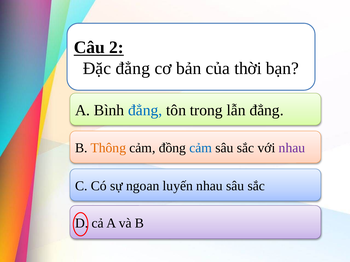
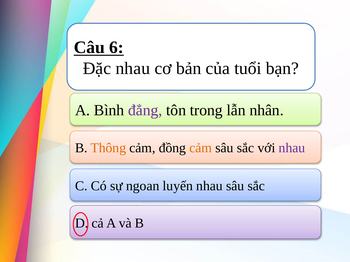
2: 2 -> 6
Đặc đẳng: đẳng -> nhau
thời: thời -> tuổi
đẳng at (145, 110) colour: blue -> purple
lẫn đẳng: đẳng -> nhân
cảm at (201, 148) colour: blue -> orange
